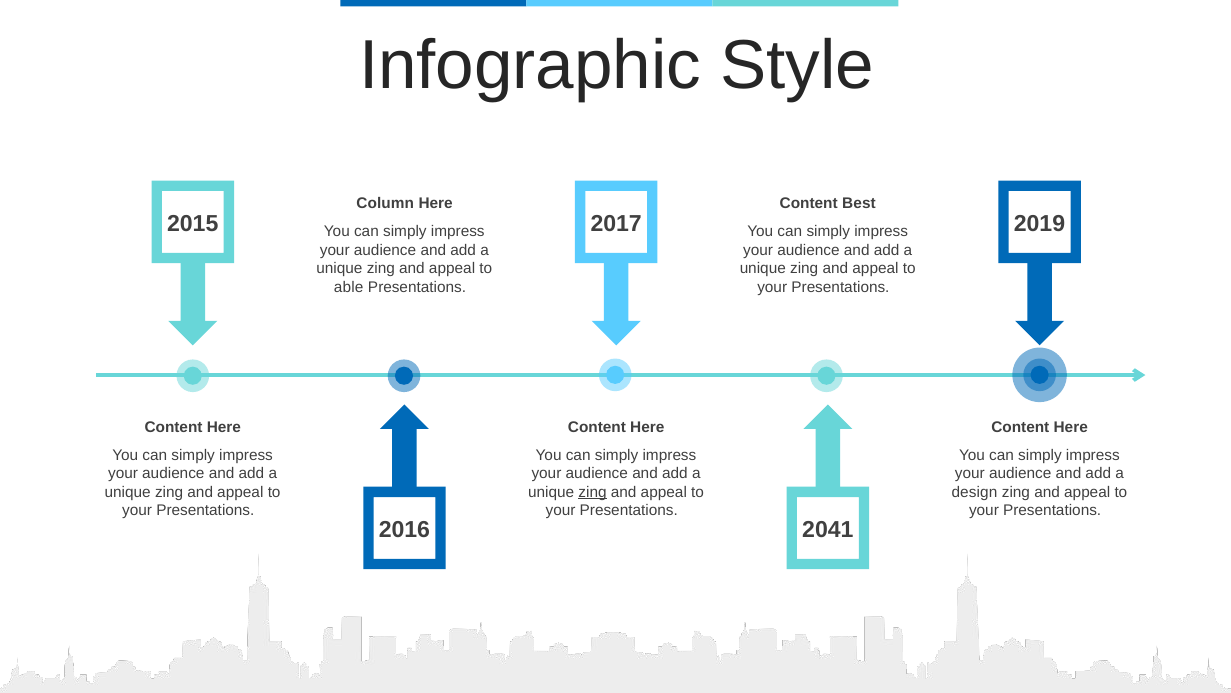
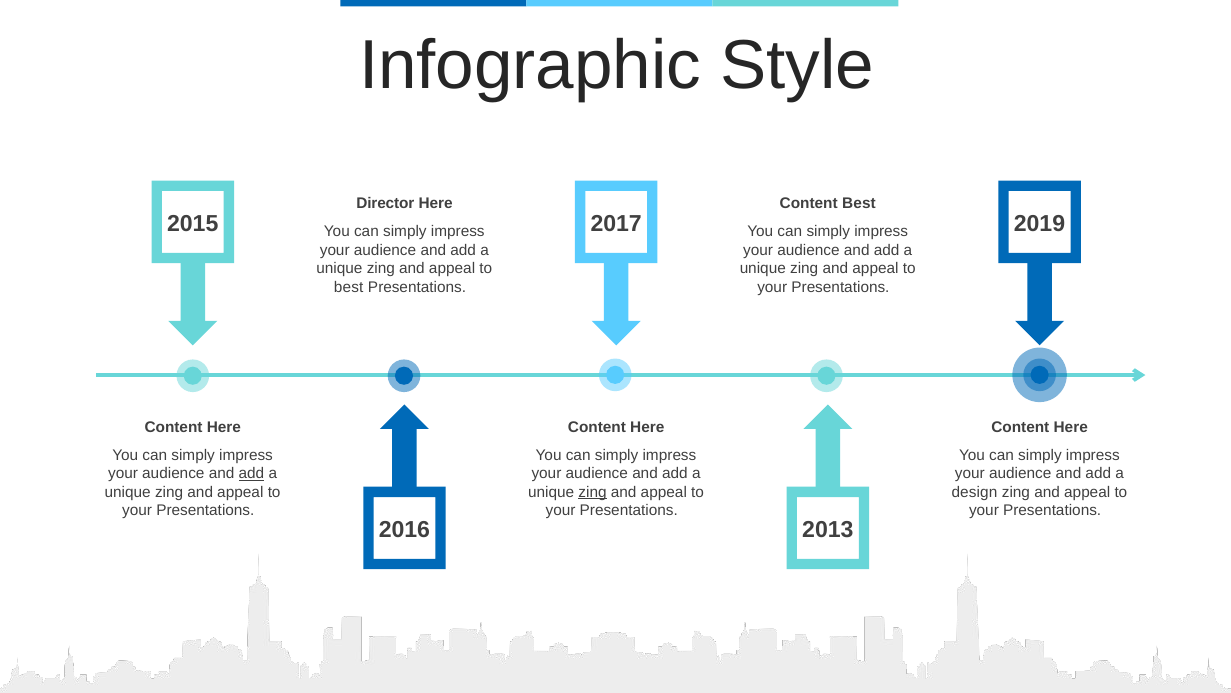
Column: Column -> Director
able at (349, 287): able -> best
add at (251, 473) underline: none -> present
2041: 2041 -> 2013
